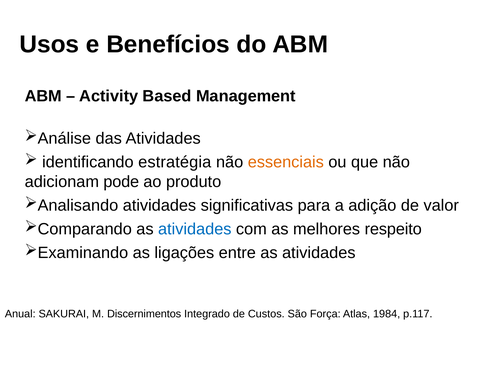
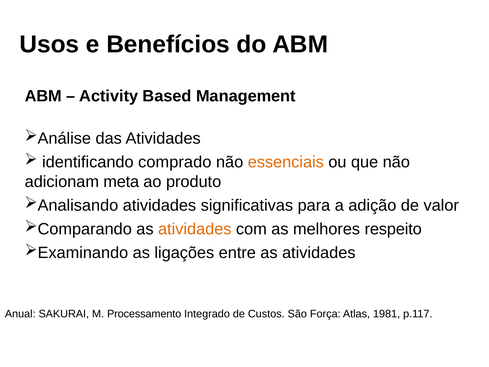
estratégia: estratégia -> comprado
pode: pode -> meta
atividades at (195, 229) colour: blue -> orange
Discernimentos: Discernimentos -> Processamento
1984: 1984 -> 1981
